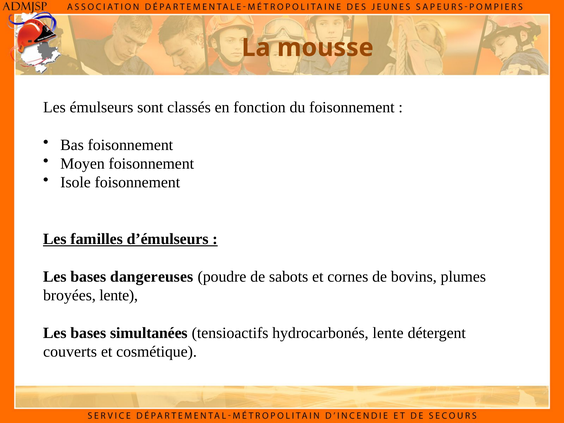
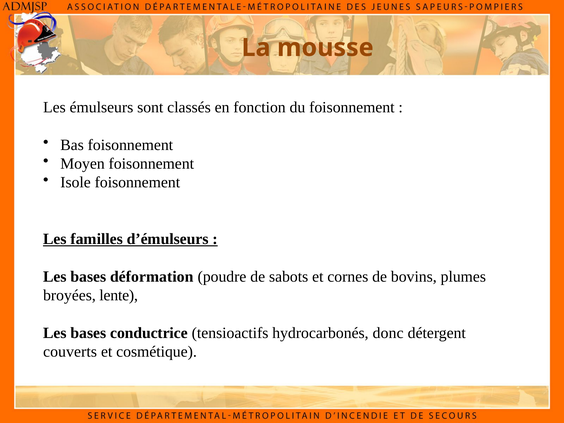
dangereuses: dangereuses -> déformation
simultanées: simultanées -> conductrice
hydrocarbonés lente: lente -> donc
